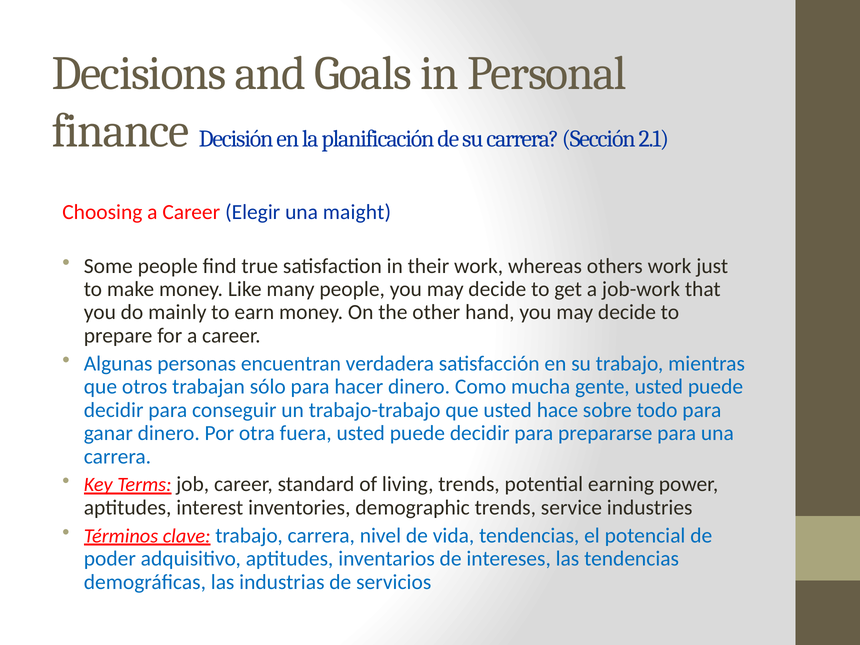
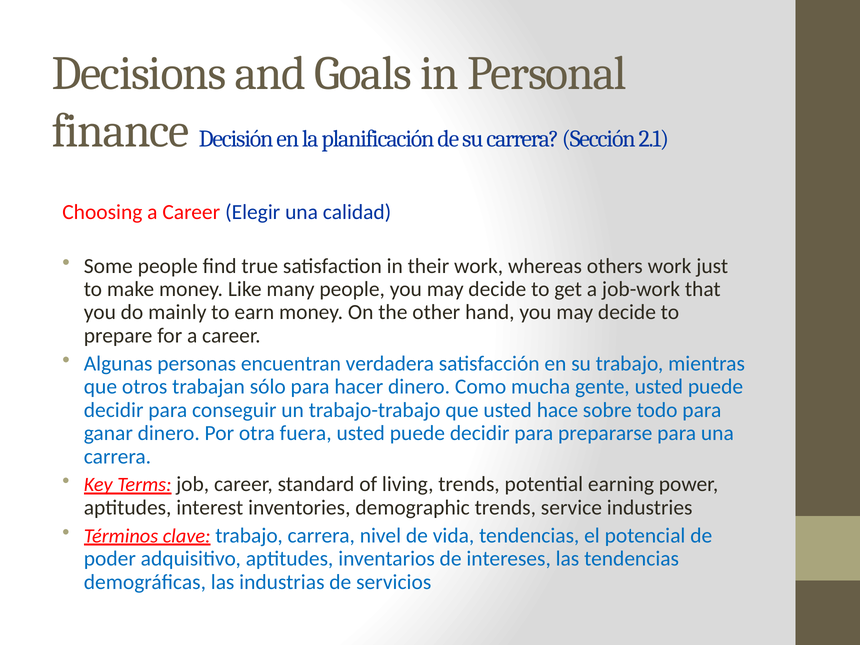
maight: maight -> calidad
